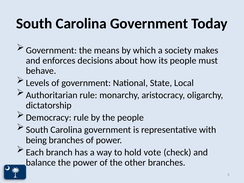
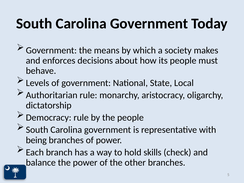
vote: vote -> skills
